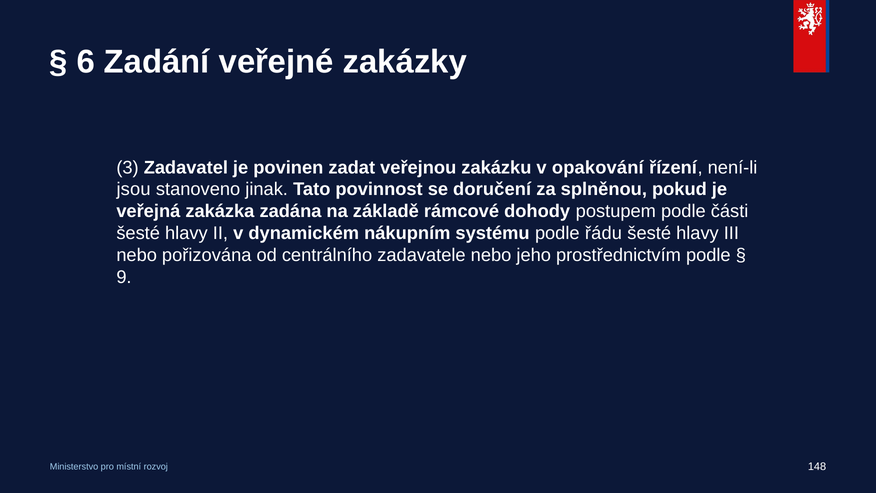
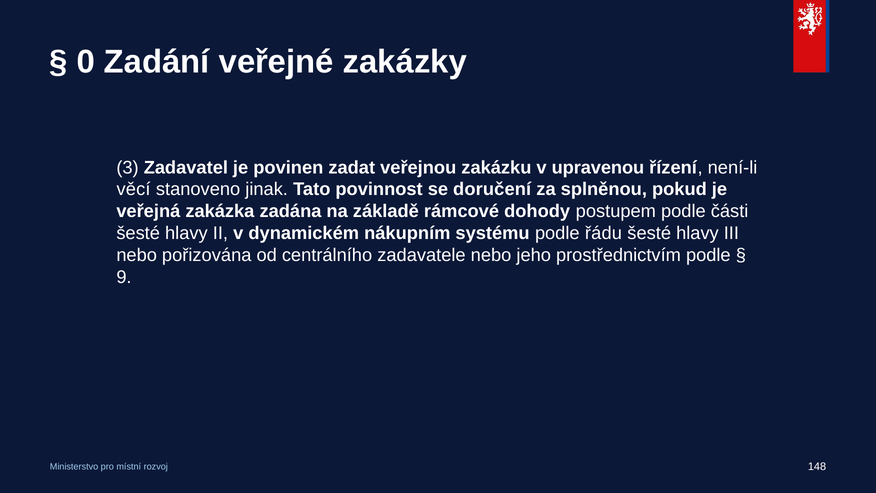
6: 6 -> 0
opakování: opakování -> upravenou
jsou: jsou -> věcí
